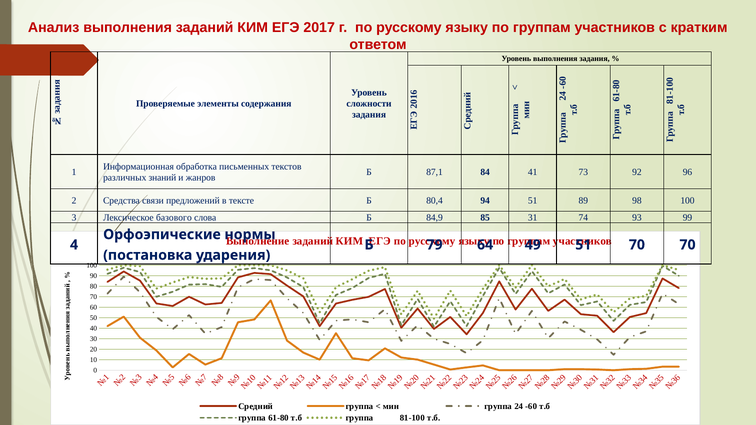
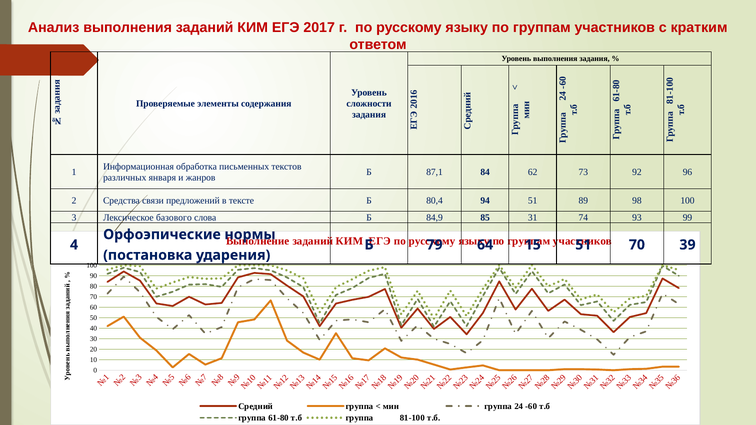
41: 41 -> 62
знаний: знаний -> января
49: 49 -> 15
70 70: 70 -> 39
